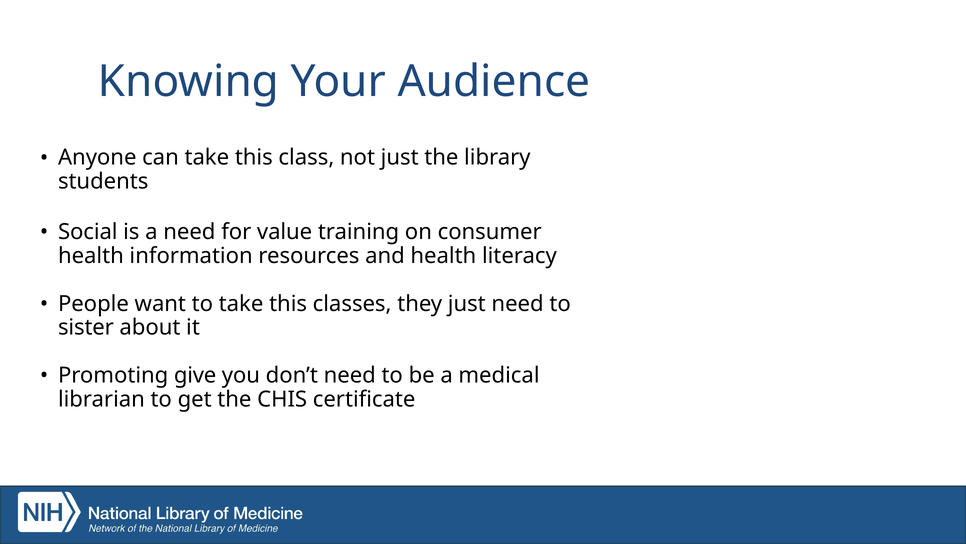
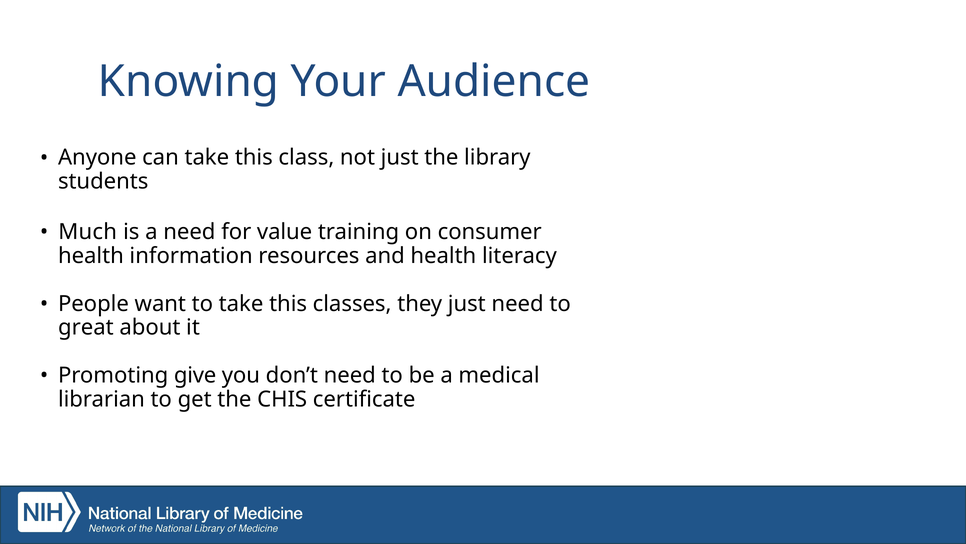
Social: Social -> Much
sister: sister -> great
